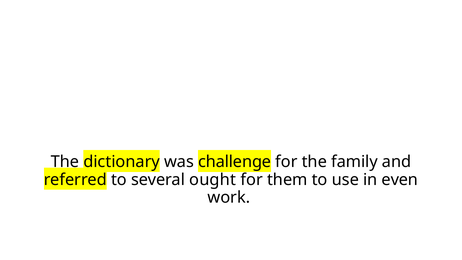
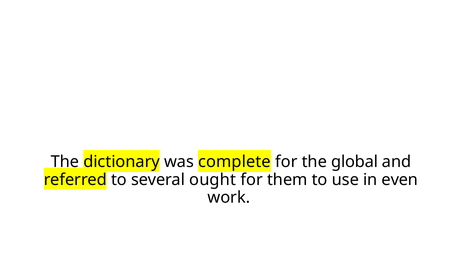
challenge: challenge -> complete
family: family -> global
